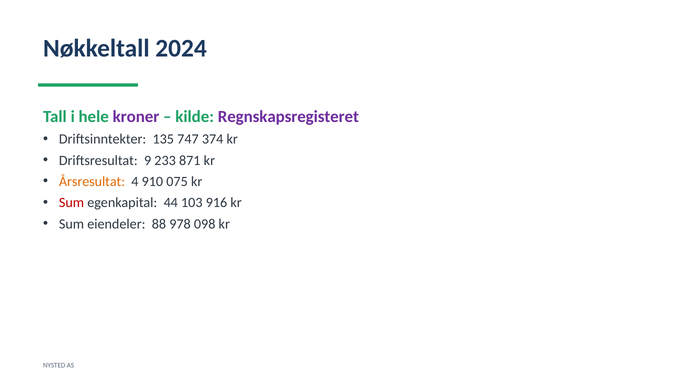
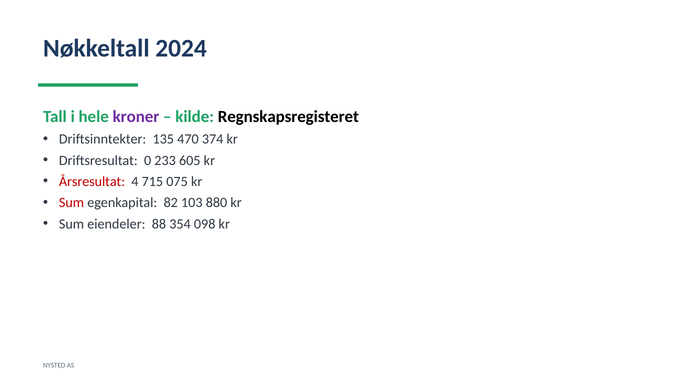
Regnskapsregisteret colour: purple -> black
747: 747 -> 470
9: 9 -> 0
871: 871 -> 605
Årsresultat colour: orange -> red
910: 910 -> 715
44: 44 -> 82
916: 916 -> 880
978: 978 -> 354
